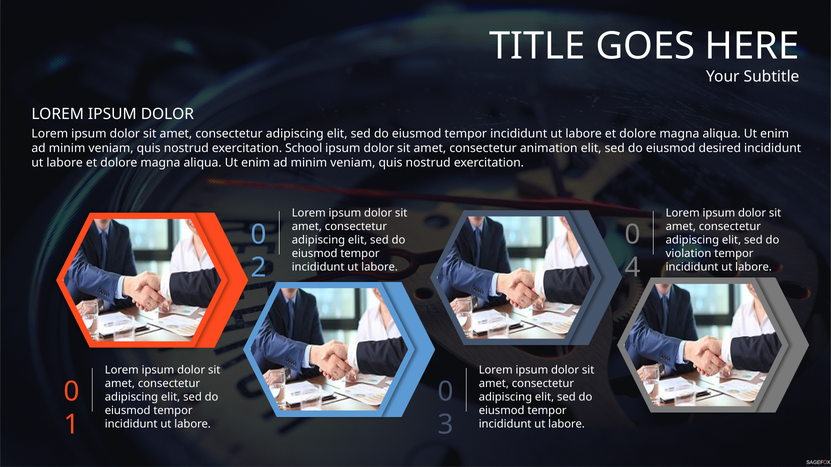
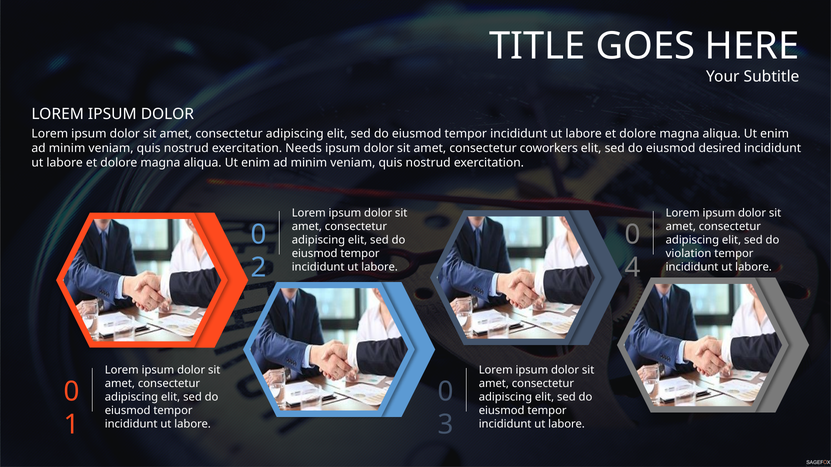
School: School -> Needs
animation: animation -> coworkers
